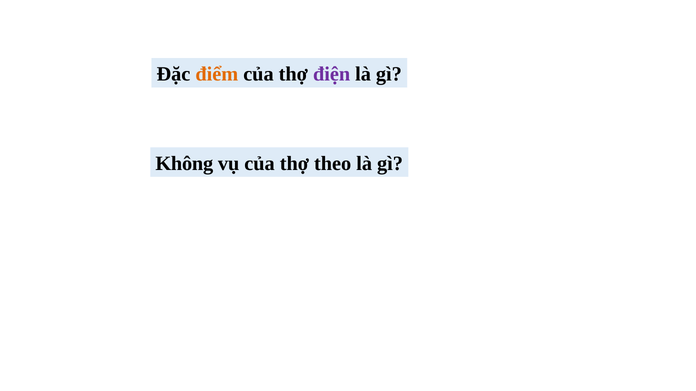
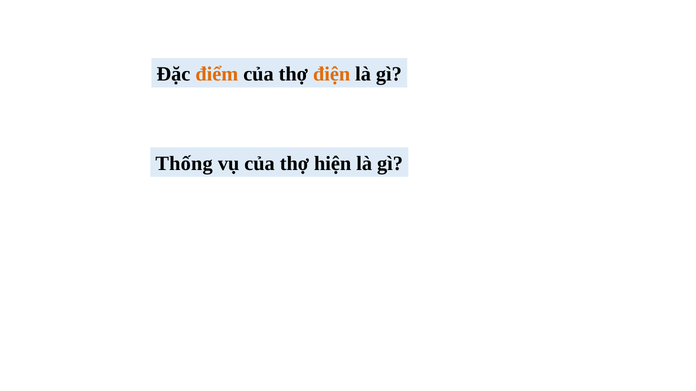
điện colour: purple -> orange
Không: Không -> Thống
theo: theo -> hiện
